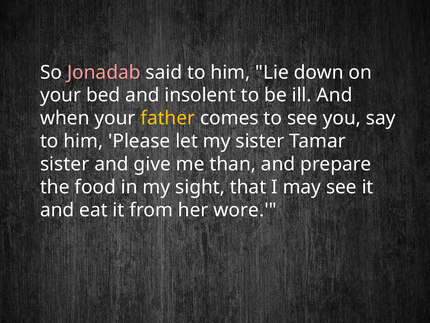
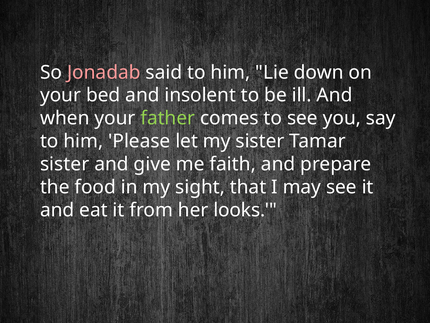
father colour: yellow -> light green
than: than -> faith
wore: wore -> looks
